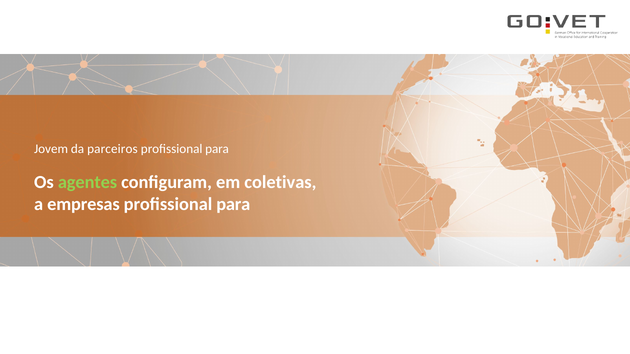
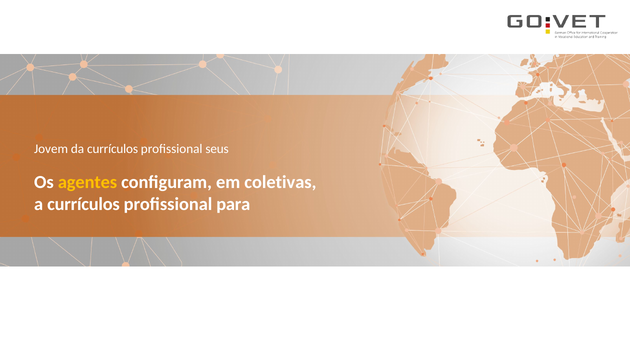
da parceiros: parceiros -> currículos
para at (217, 149): para -> seus
agentes colour: light green -> yellow
a empresas: empresas -> currículos
